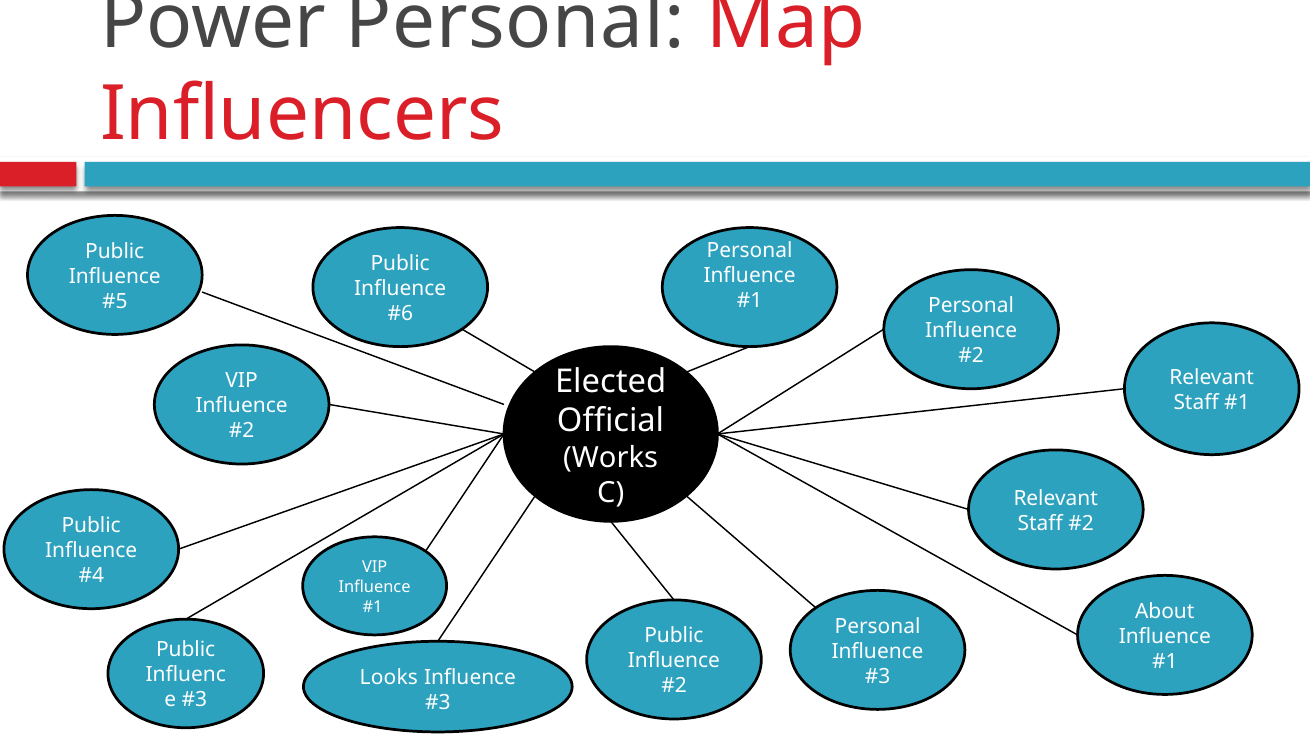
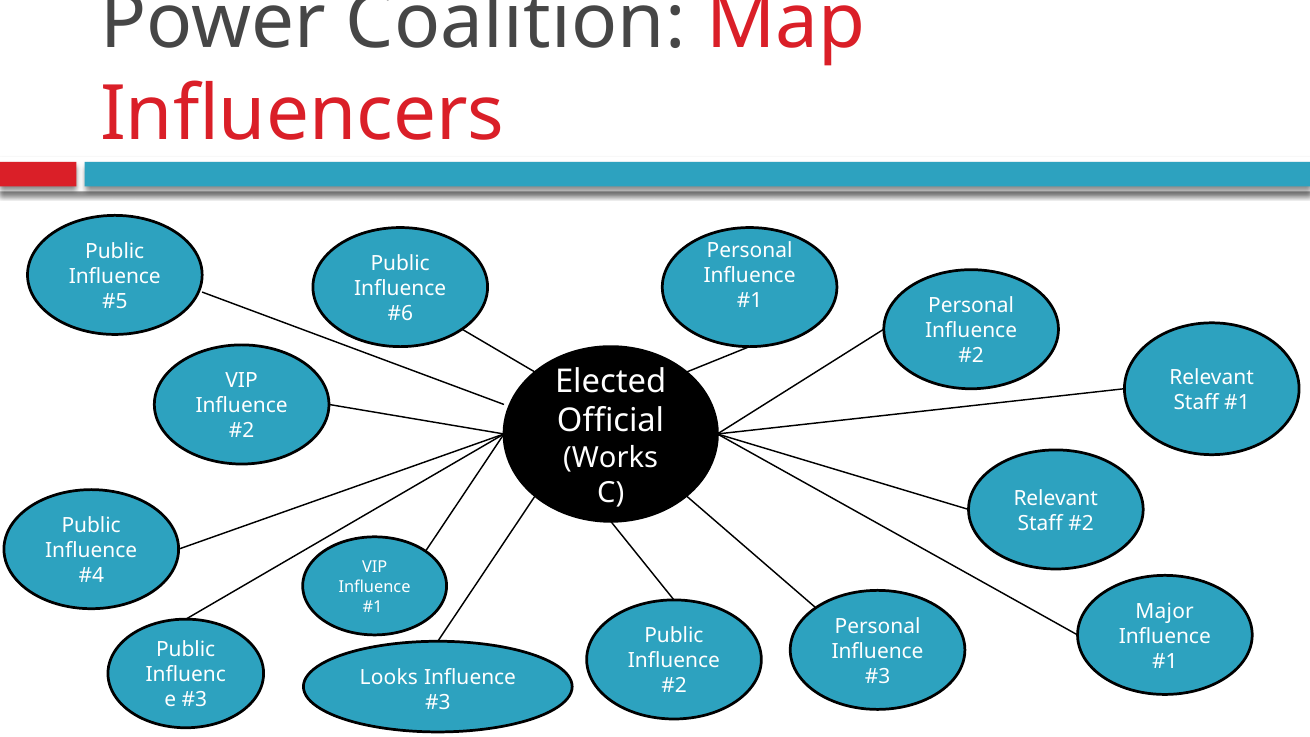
Power Personal: Personal -> Coalition
About: About -> Major
